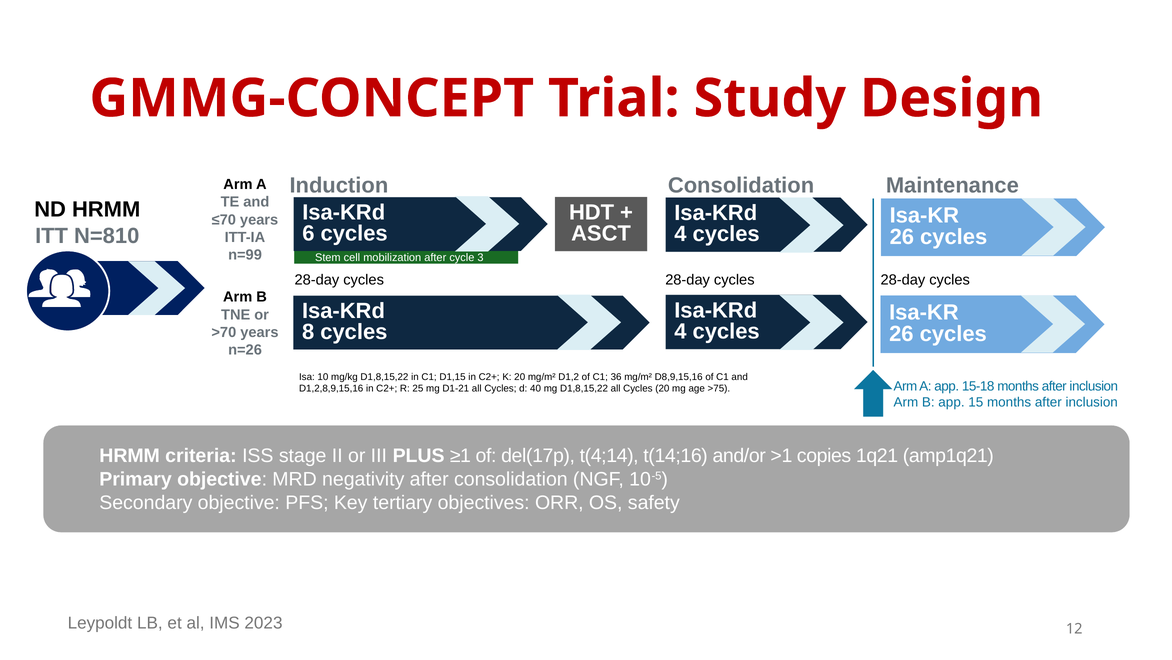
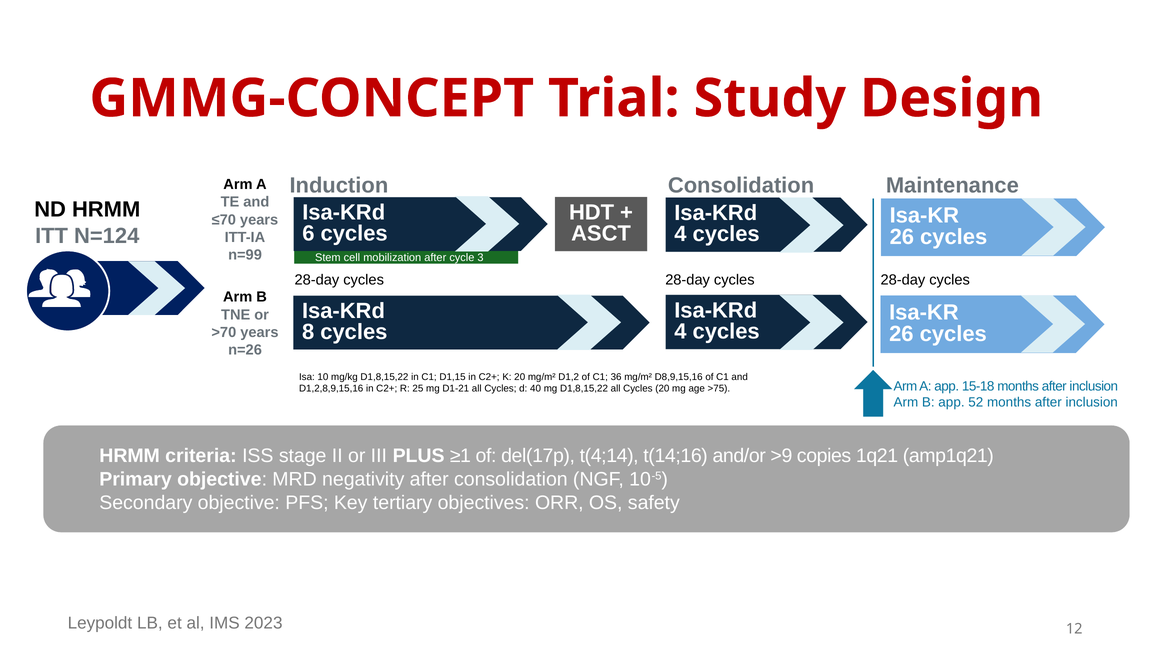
N=810: N=810 -> N=124
15: 15 -> 52
>1: >1 -> >9
